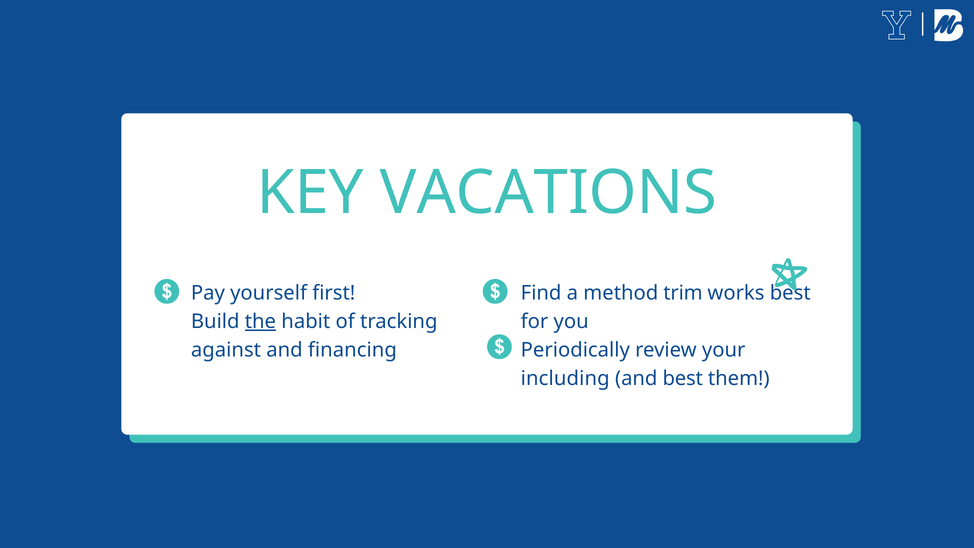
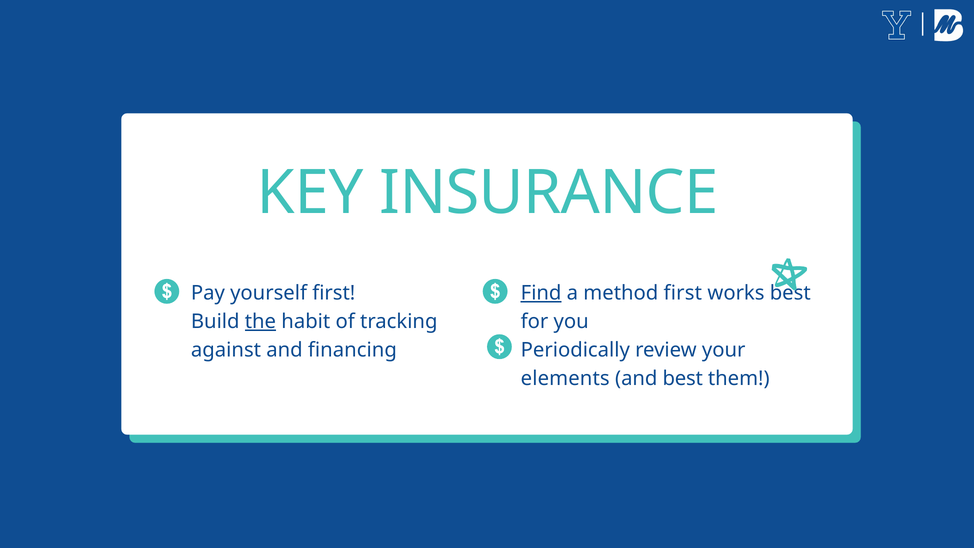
VACATIONS: VACATIONS -> INSURANCE
Find underline: none -> present
method trim: trim -> first
including: including -> elements
